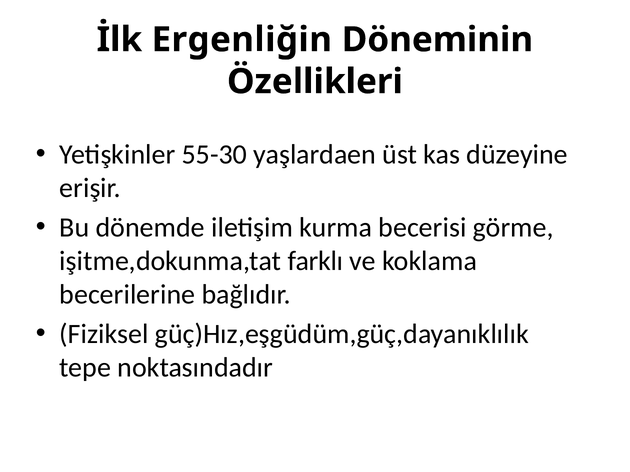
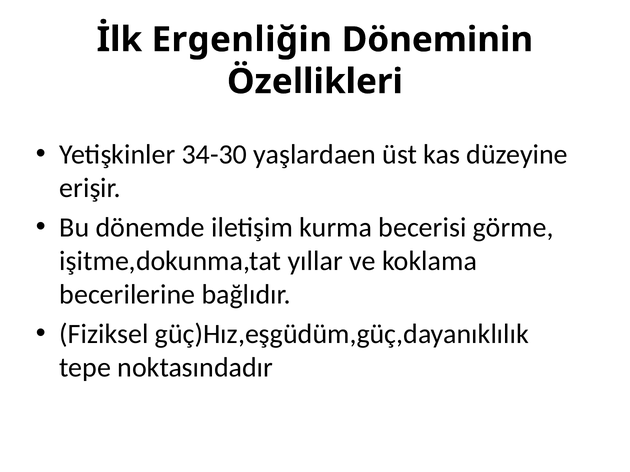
55-30: 55-30 -> 34-30
farklı: farklı -> yıllar
